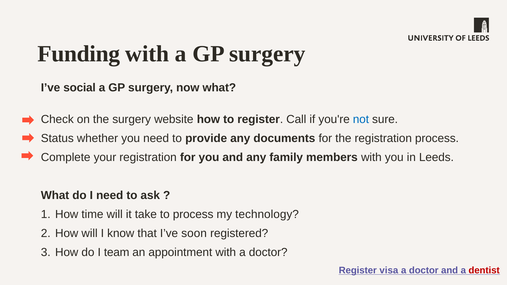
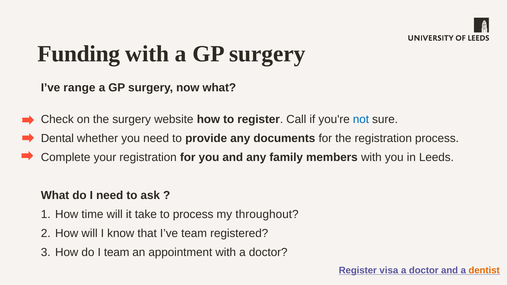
social: social -> range
Status: Status -> Dental
technology: technology -> throughout
I’ve soon: soon -> team
dentist colour: red -> orange
